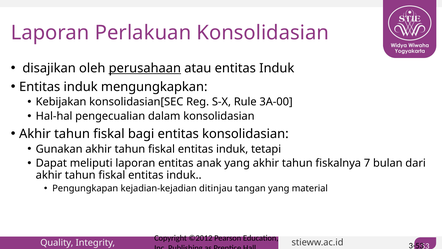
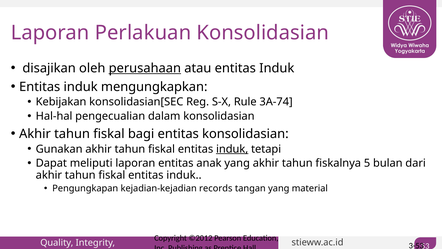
3A-00: 3A-00 -> 3A-74
induk at (232, 149) underline: none -> present
7: 7 -> 5
ditinjau: ditinjau -> records
